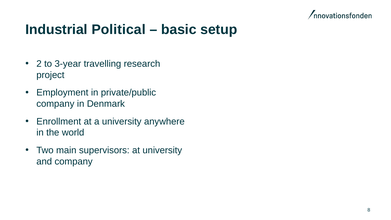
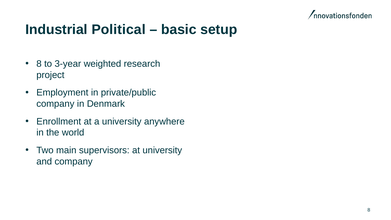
2 at (39, 64): 2 -> 8
travelling: travelling -> weighted
